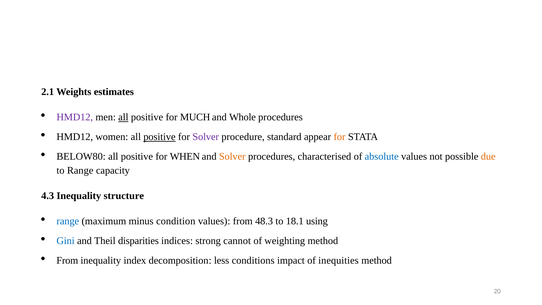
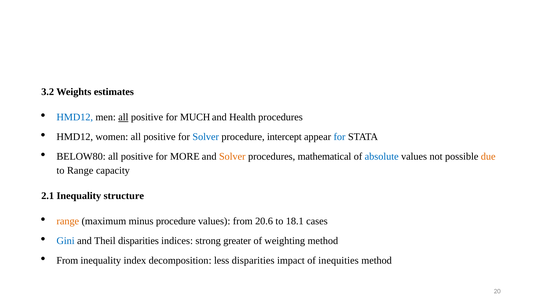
2.1: 2.1 -> 3.2
HMD12 at (75, 117) colour: purple -> blue
Whole: Whole -> Health
positive at (159, 137) underline: present -> none
Solver at (206, 137) colour: purple -> blue
standard: standard -> intercept
for at (340, 137) colour: orange -> blue
WHEN: WHEN -> MORE
characterised: characterised -> mathematical
4.3: 4.3 -> 2.1
range at (68, 221) colour: blue -> orange
minus condition: condition -> procedure
48.3: 48.3 -> 20.6
using: using -> cases
cannot: cannot -> greater
less conditions: conditions -> disparities
